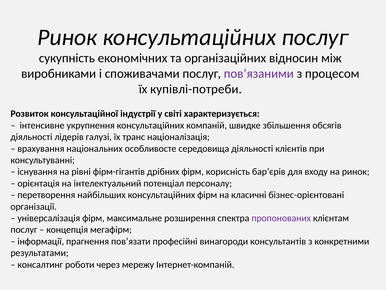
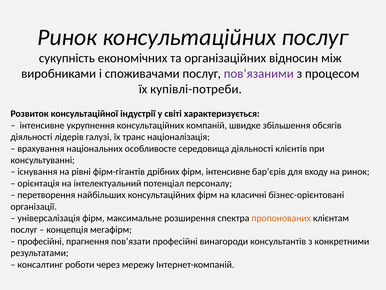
фірм корисність: корисність -> інтенсивне
пропонованих colour: purple -> orange
інформації at (41, 241): інформації -> професійні
